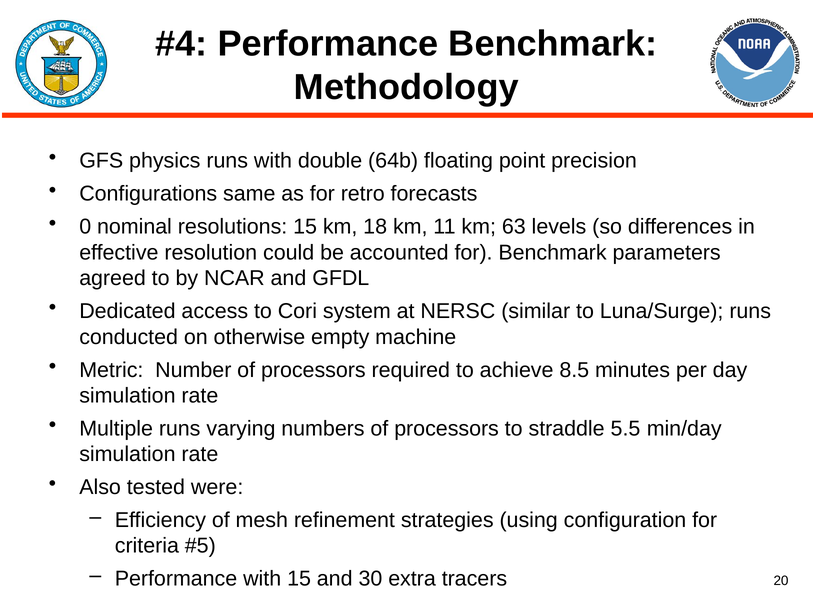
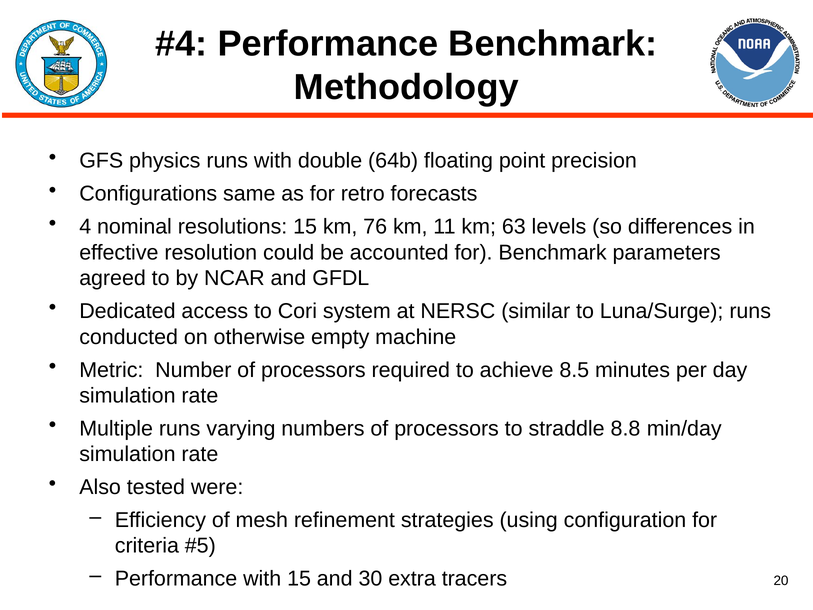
0: 0 -> 4
18: 18 -> 76
5.5: 5.5 -> 8.8
